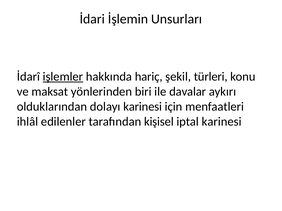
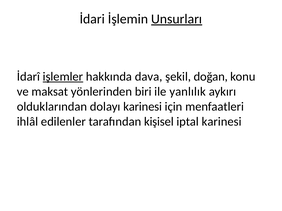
Unsurları underline: none -> present
hariç: hariç -> dava
türleri: türleri -> doğan
davalar: davalar -> yanlılık
